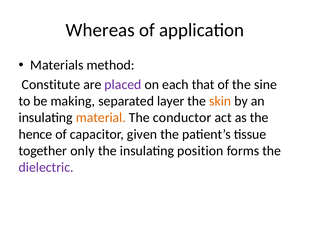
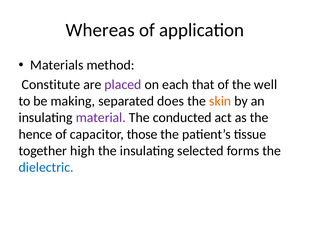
sine: sine -> well
layer: layer -> does
material colour: orange -> purple
conductor: conductor -> conducted
given: given -> those
only: only -> high
position: position -> selected
dielectric colour: purple -> blue
